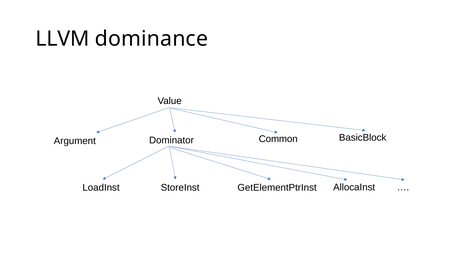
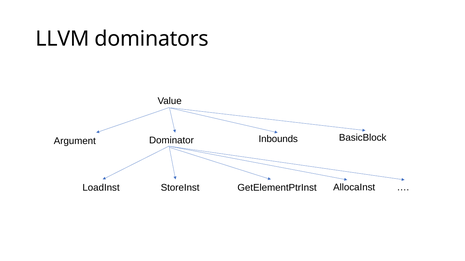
dominance: dominance -> dominators
Common: Common -> Inbounds
